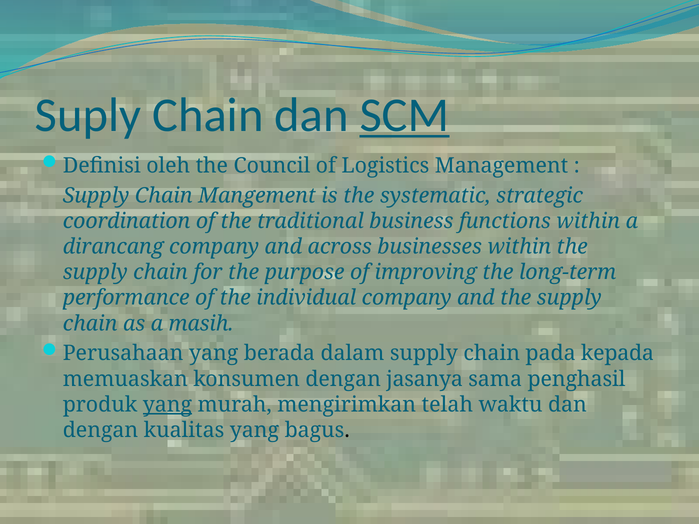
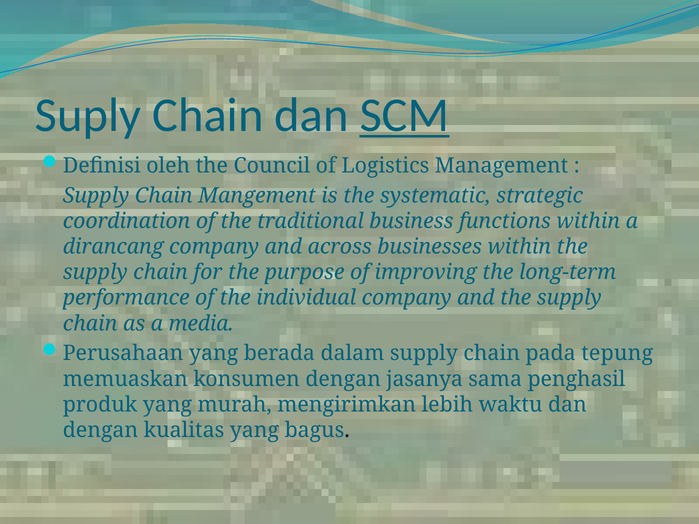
masih: masih -> media
kepada: kepada -> tepung
yang at (167, 405) underline: present -> none
telah: telah -> lebih
